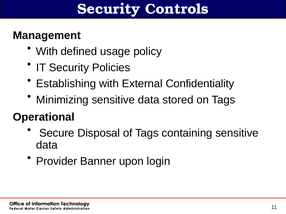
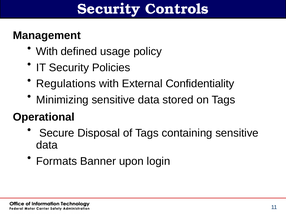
Establishing: Establishing -> Regulations
Provider: Provider -> Formats
